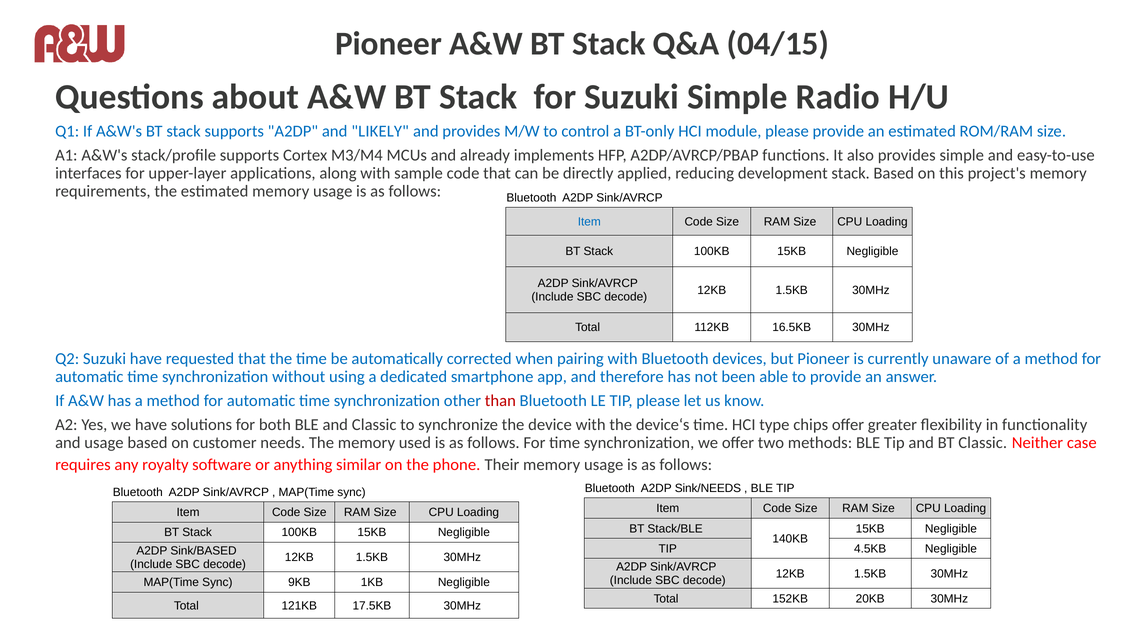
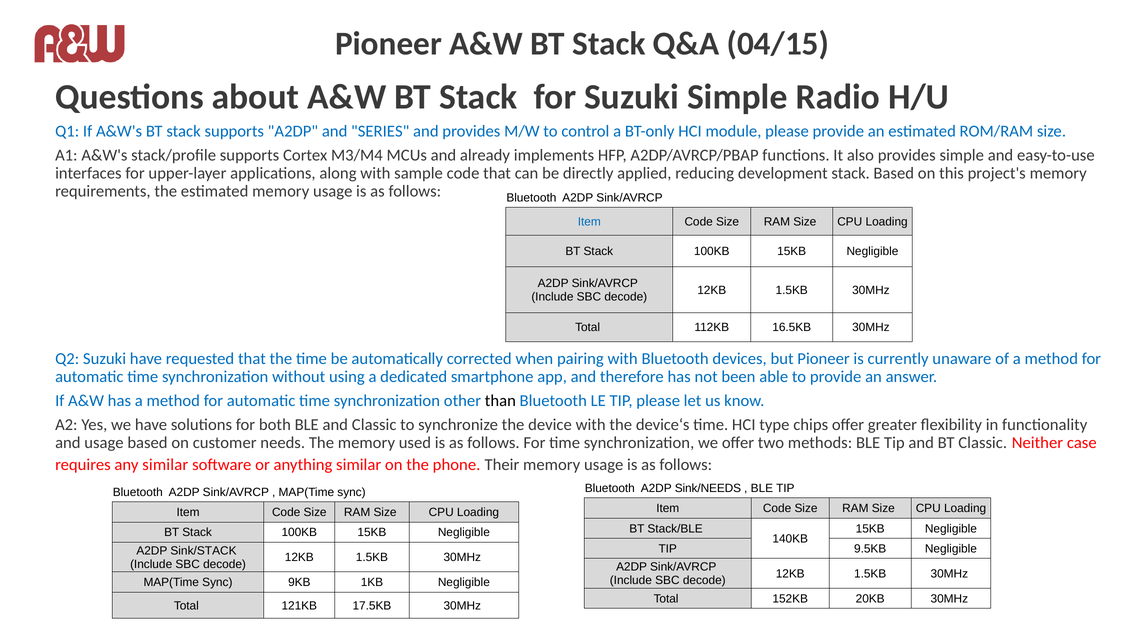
LIKELY: LIKELY -> SERIES
than colour: red -> black
any royalty: royalty -> similar
4.5KB: 4.5KB -> 9.5KB
Sink/BASED: Sink/BASED -> Sink/STACK
